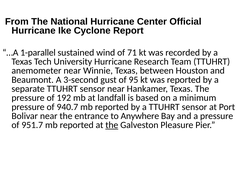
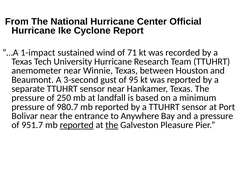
1-parallel: 1-parallel -> 1-impact
192: 192 -> 250
940.7: 940.7 -> 980.7
reported at (77, 125) underline: none -> present
